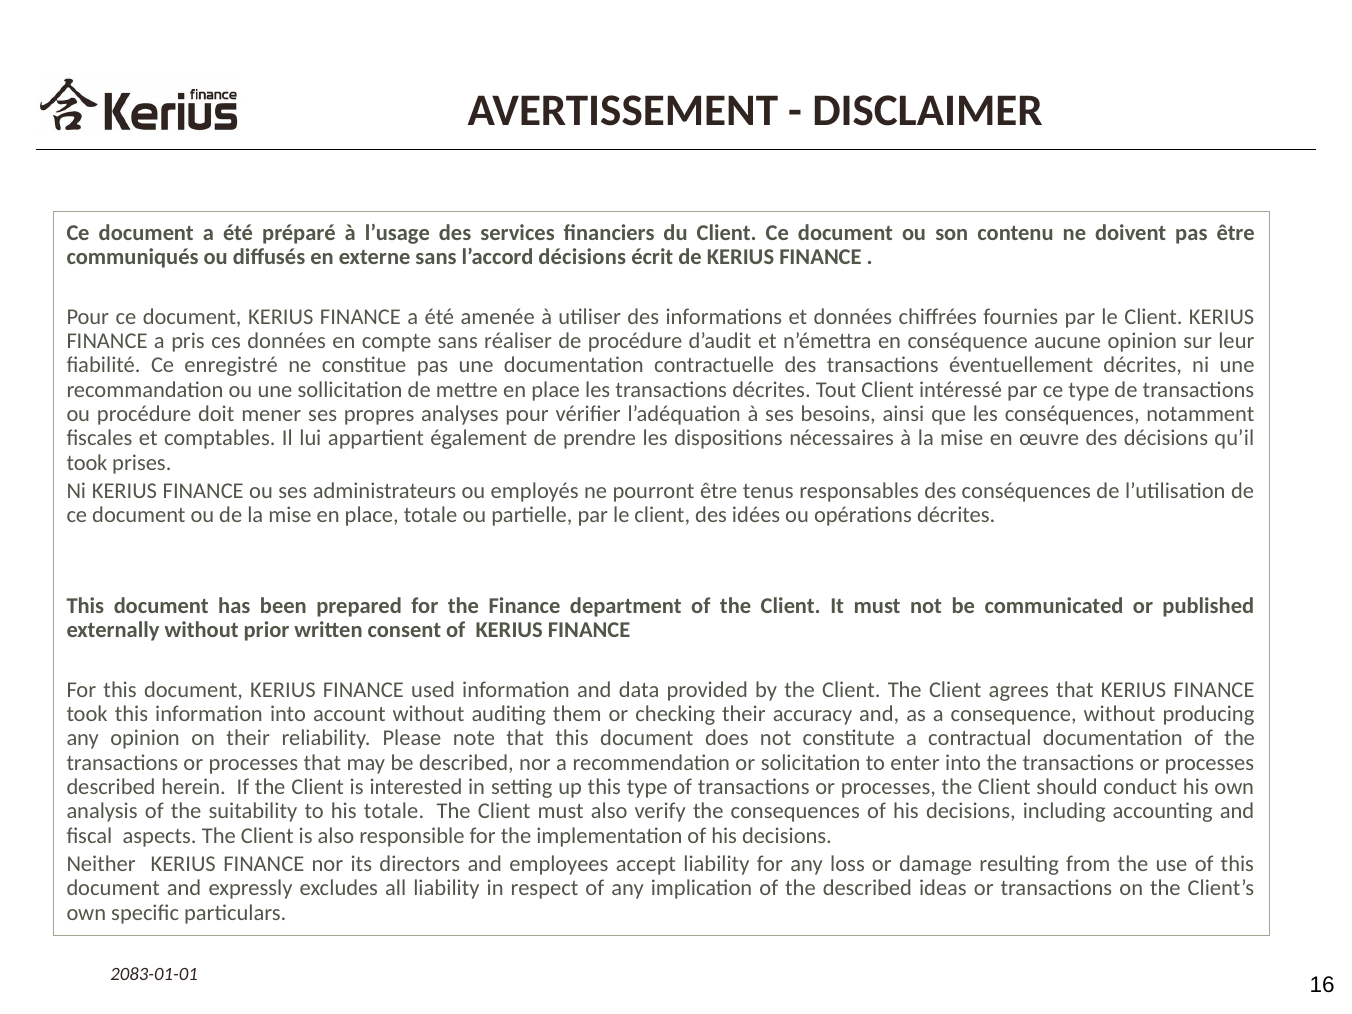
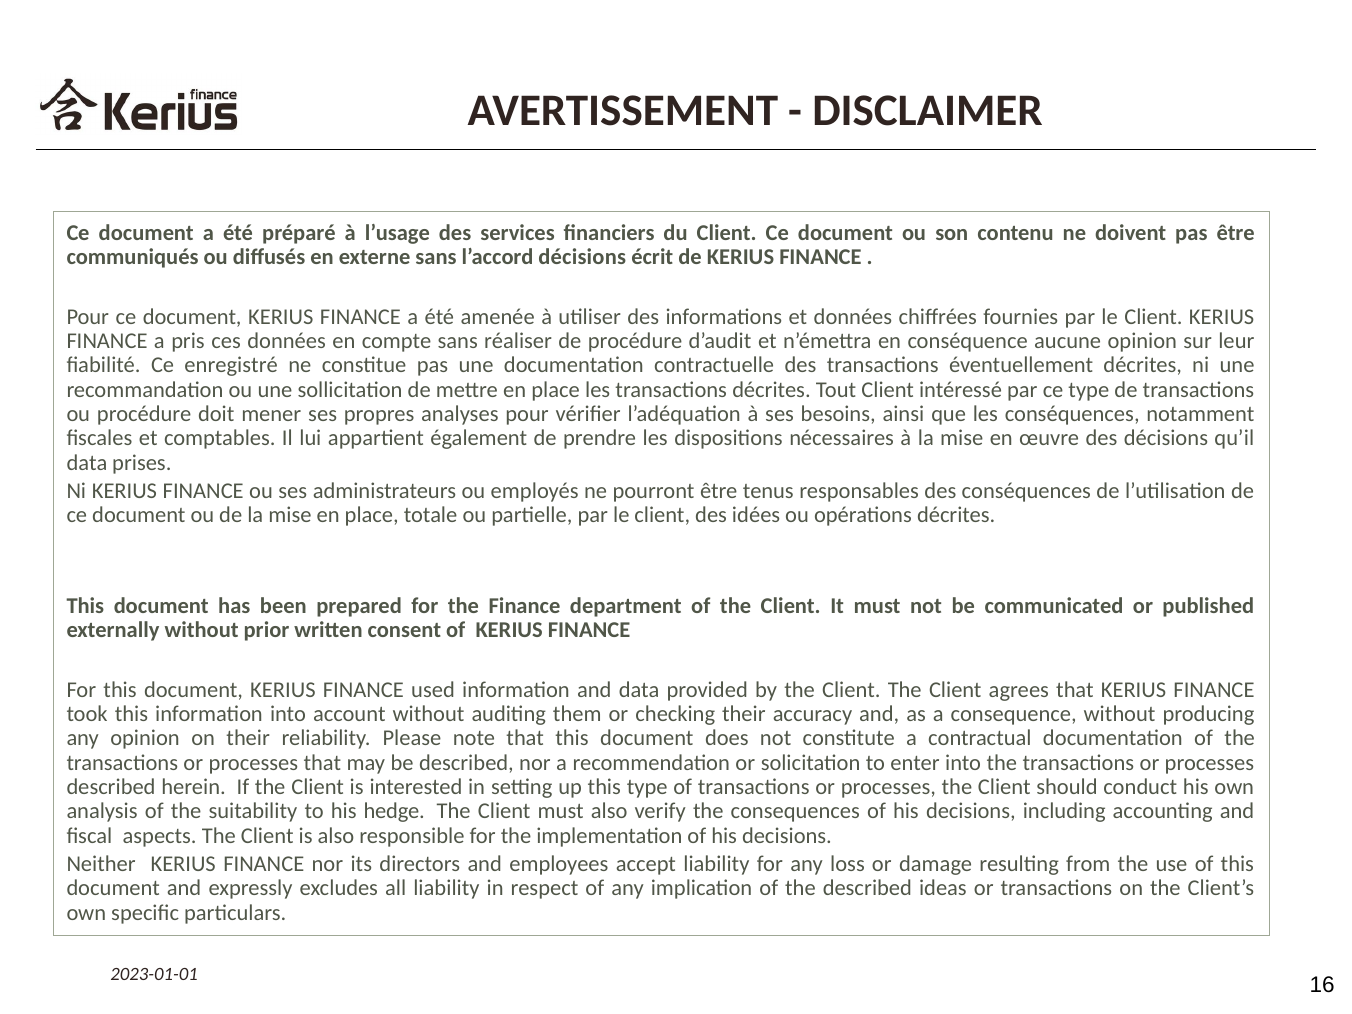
took at (87, 463): took -> data
his totale: totale -> hedge
2083-01-01: 2083-01-01 -> 2023-01-01
